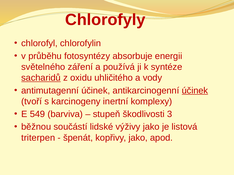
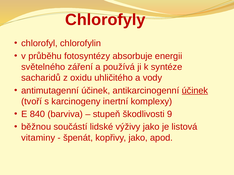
sacharidů underline: present -> none
549: 549 -> 840
3: 3 -> 9
triterpen: triterpen -> vitaminy
